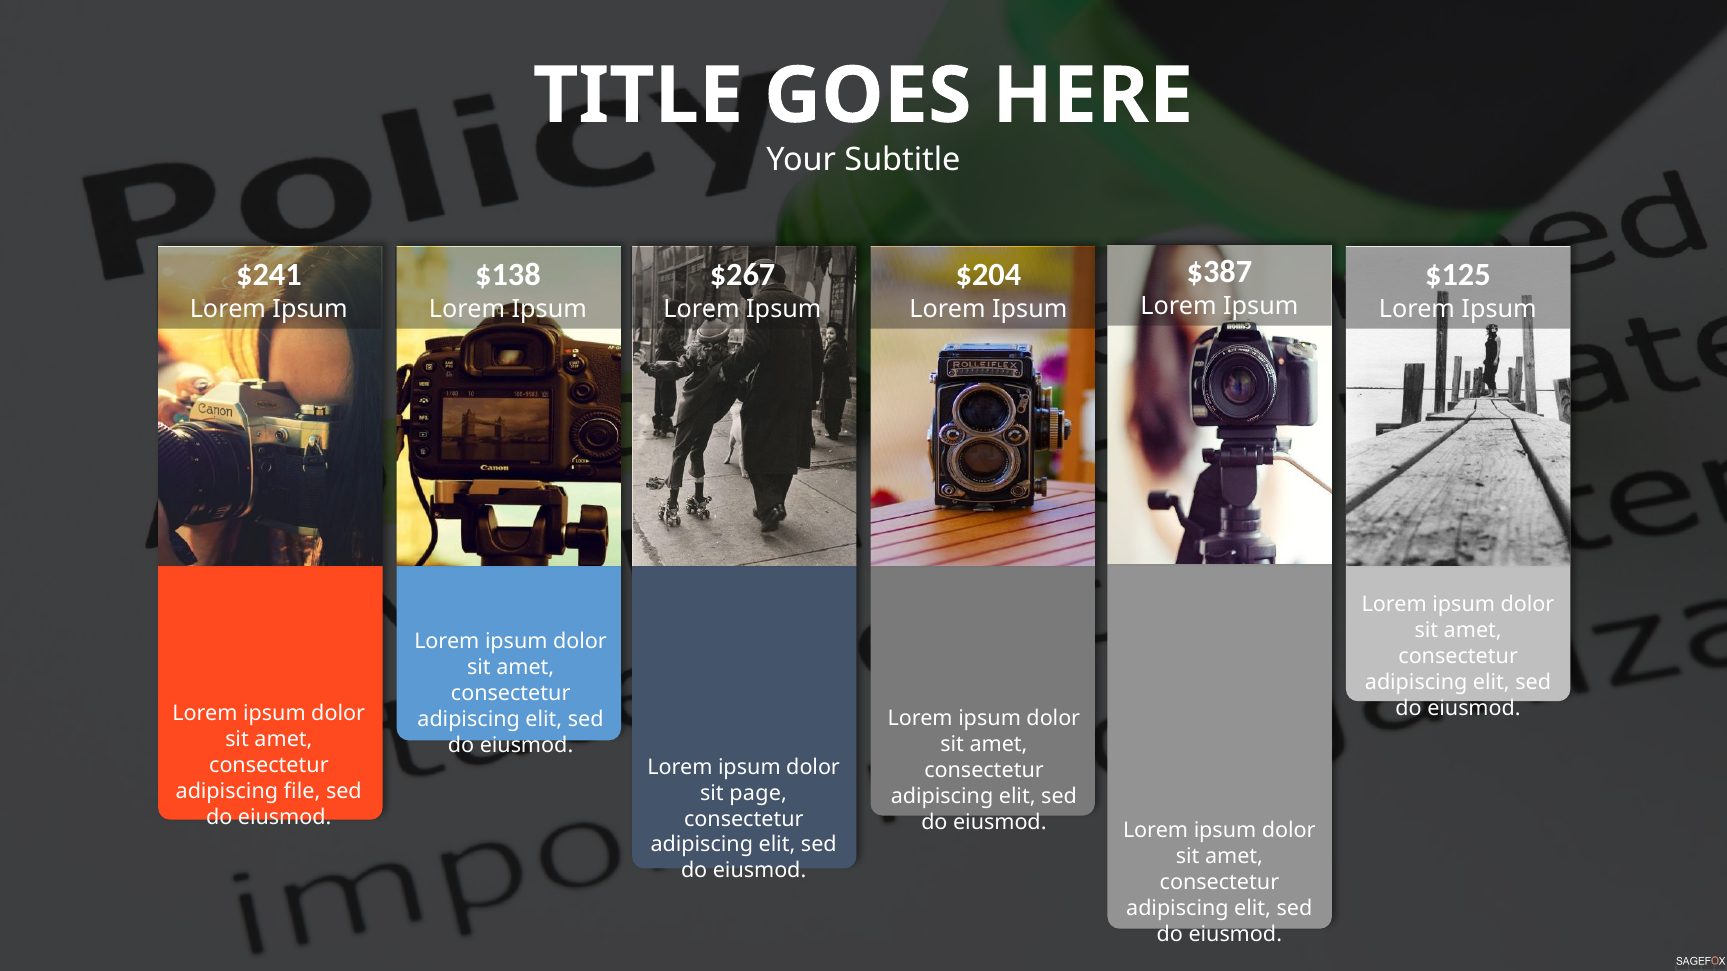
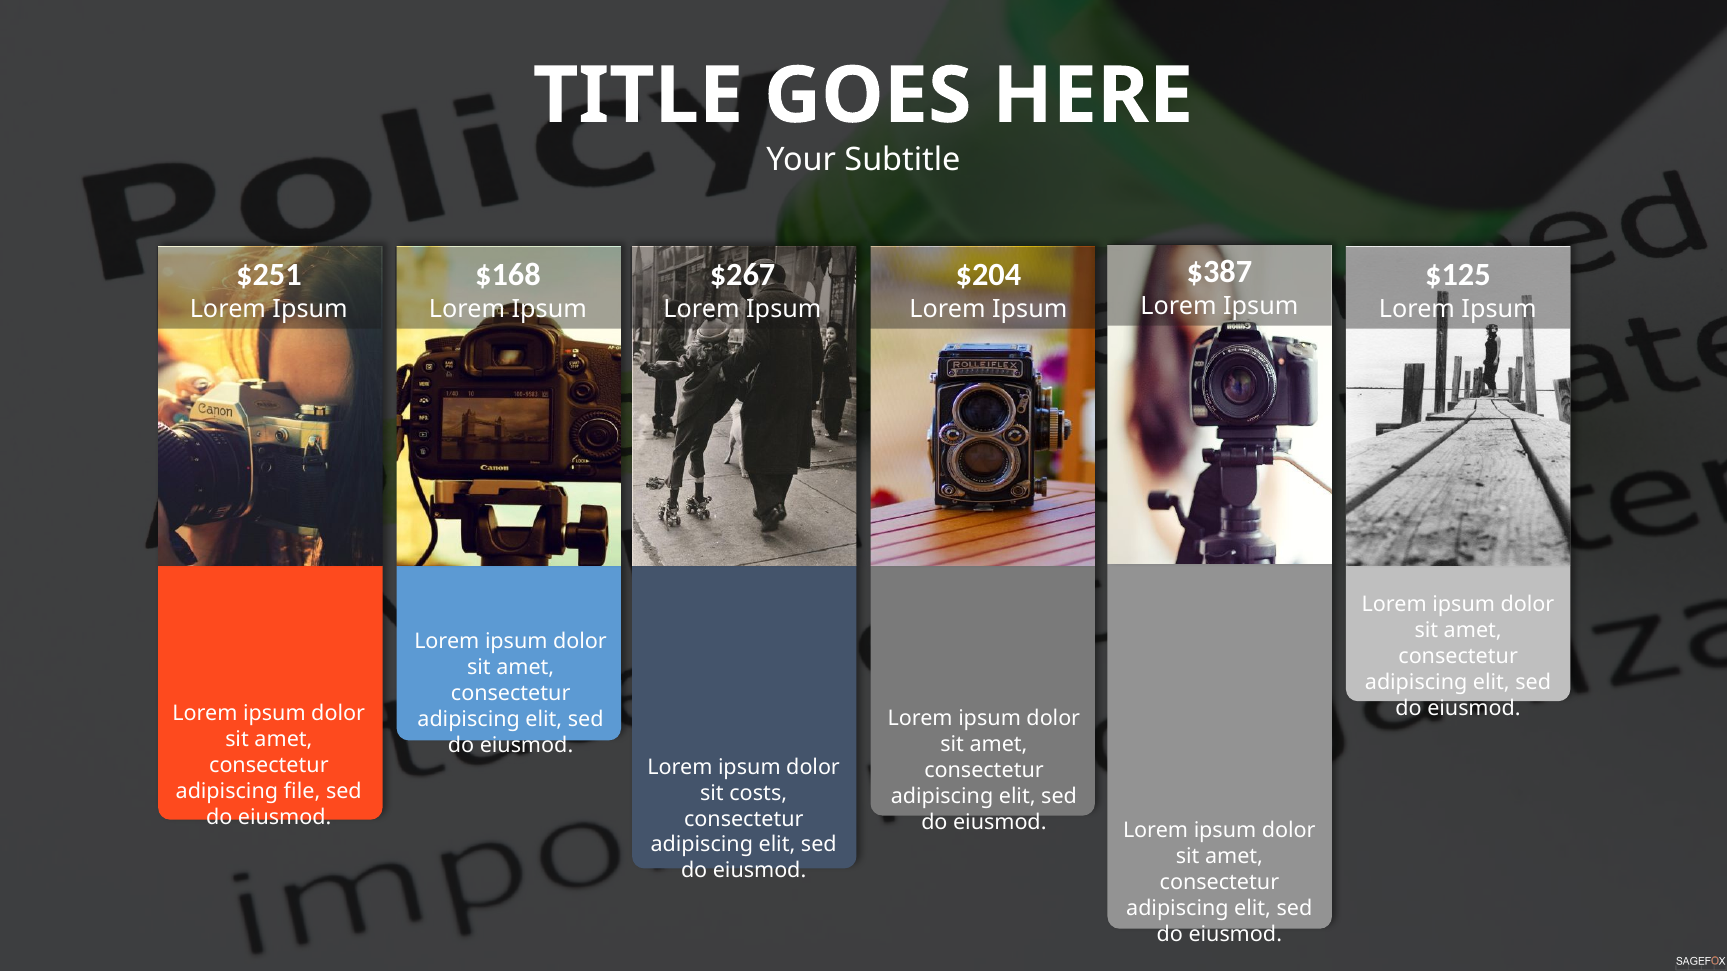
$241: $241 -> $251
$138: $138 -> $168
page: page -> costs
